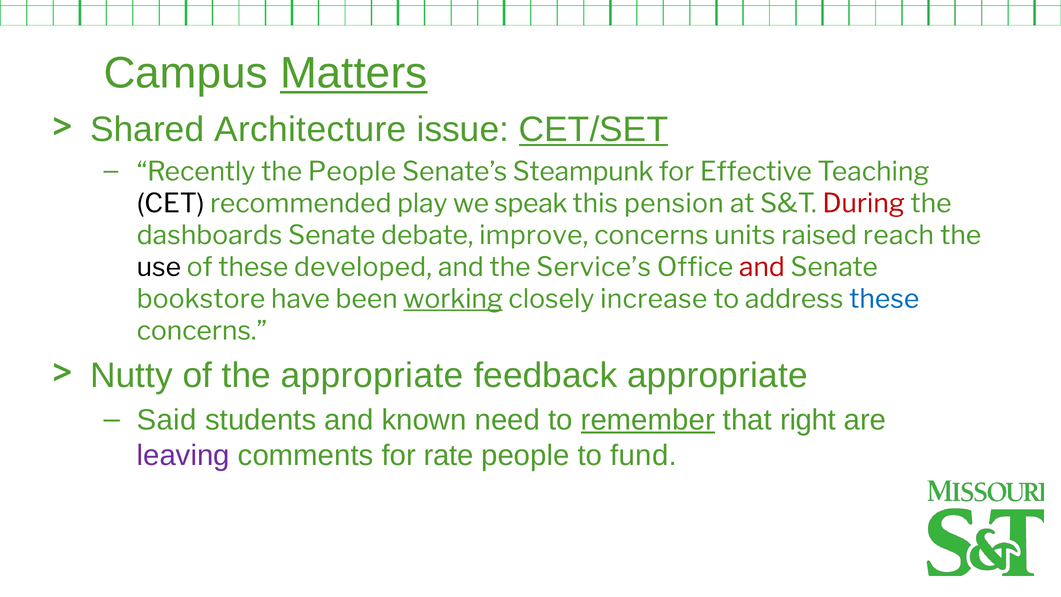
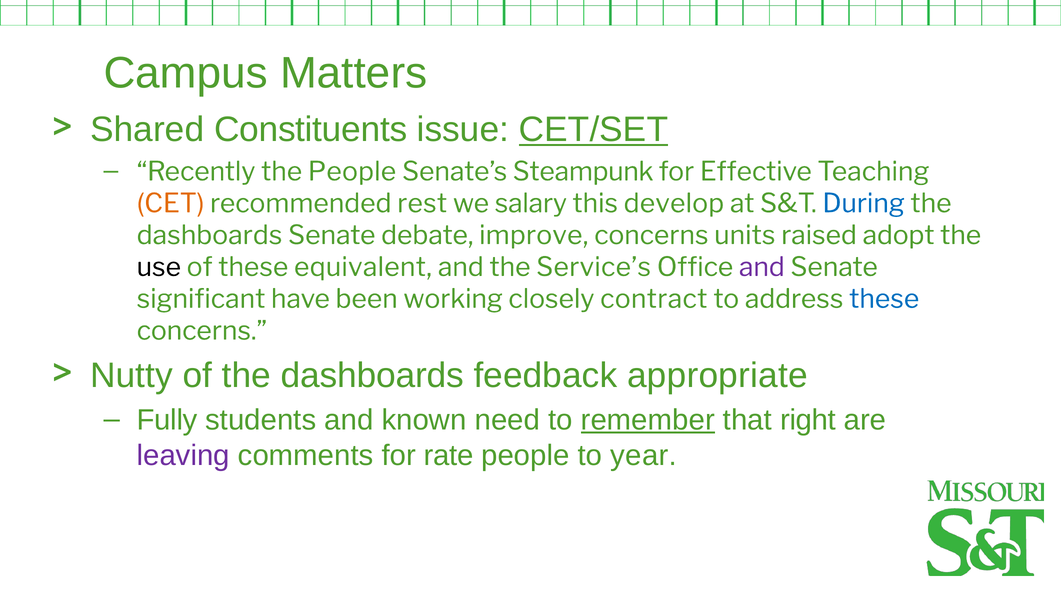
Matters underline: present -> none
Architecture: Architecture -> Constituents
CET colour: black -> orange
play: play -> rest
speak: speak -> salary
pension: pension -> develop
During colour: red -> blue
reach: reach -> adopt
developed: developed -> equivalent
and at (762, 267) colour: red -> purple
bookstore: bookstore -> significant
working underline: present -> none
increase: increase -> contract
of the appropriate: appropriate -> dashboards
Said: Said -> Fully
fund: fund -> year
